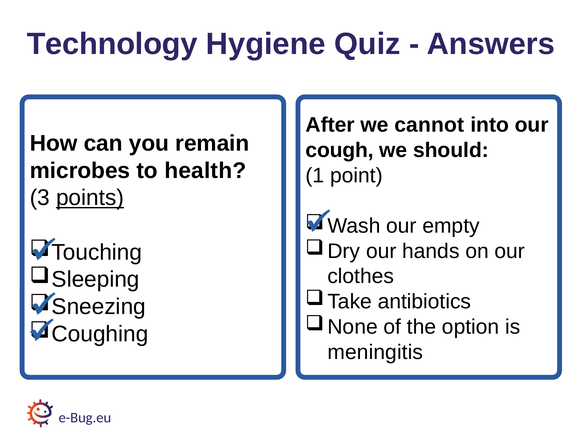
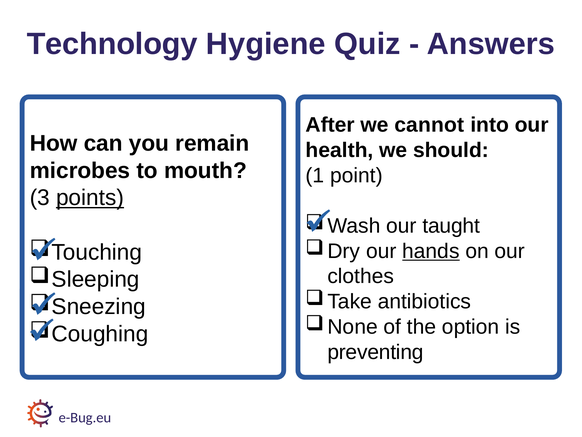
cough: cough -> health
health: health -> mouth
empty: empty -> taught
hands underline: none -> present
meningitis: meningitis -> preventing
